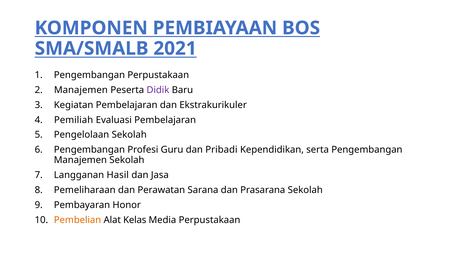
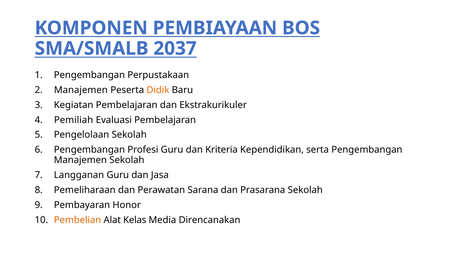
2021: 2021 -> 2037
Didik colour: purple -> orange
Pribadi: Pribadi -> Kriteria
Langganan Hasil: Hasil -> Guru
Media Perpustakaan: Perpustakaan -> Direncanakan
